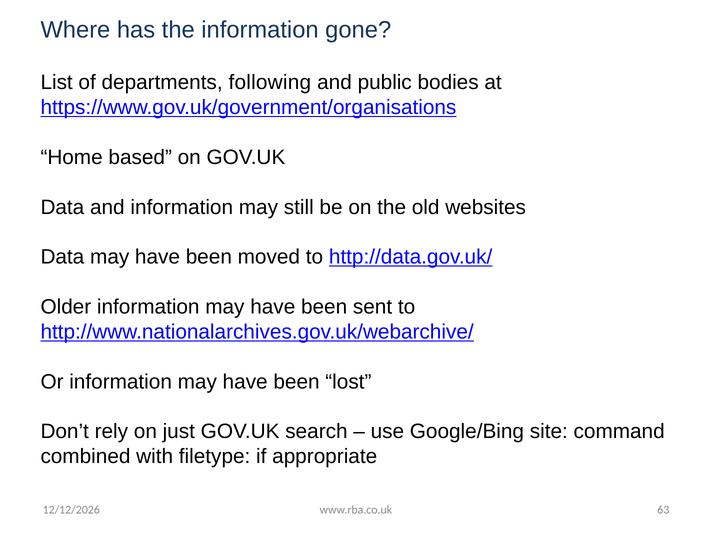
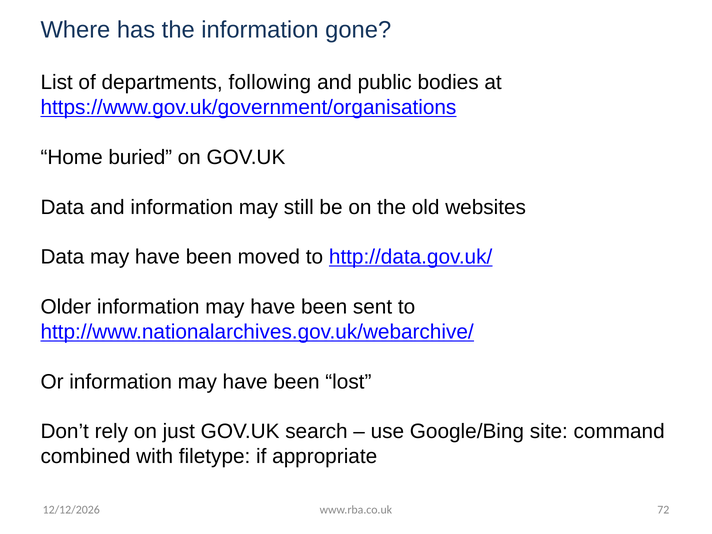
based: based -> buried
63: 63 -> 72
